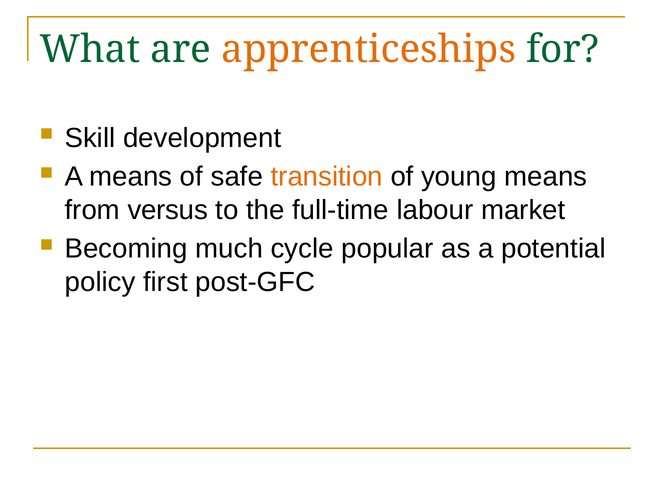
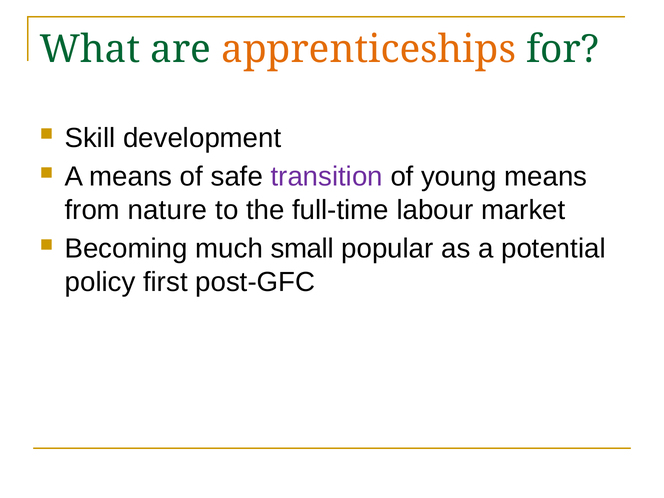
transition colour: orange -> purple
versus: versus -> nature
cycle: cycle -> small
